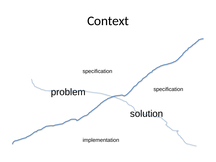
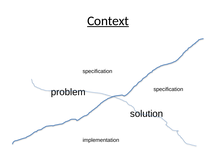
Context underline: none -> present
